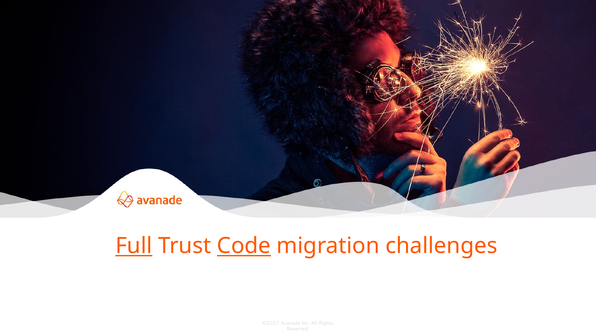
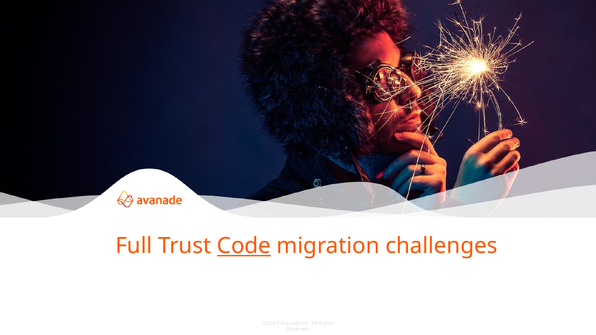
Full underline: present -> none
